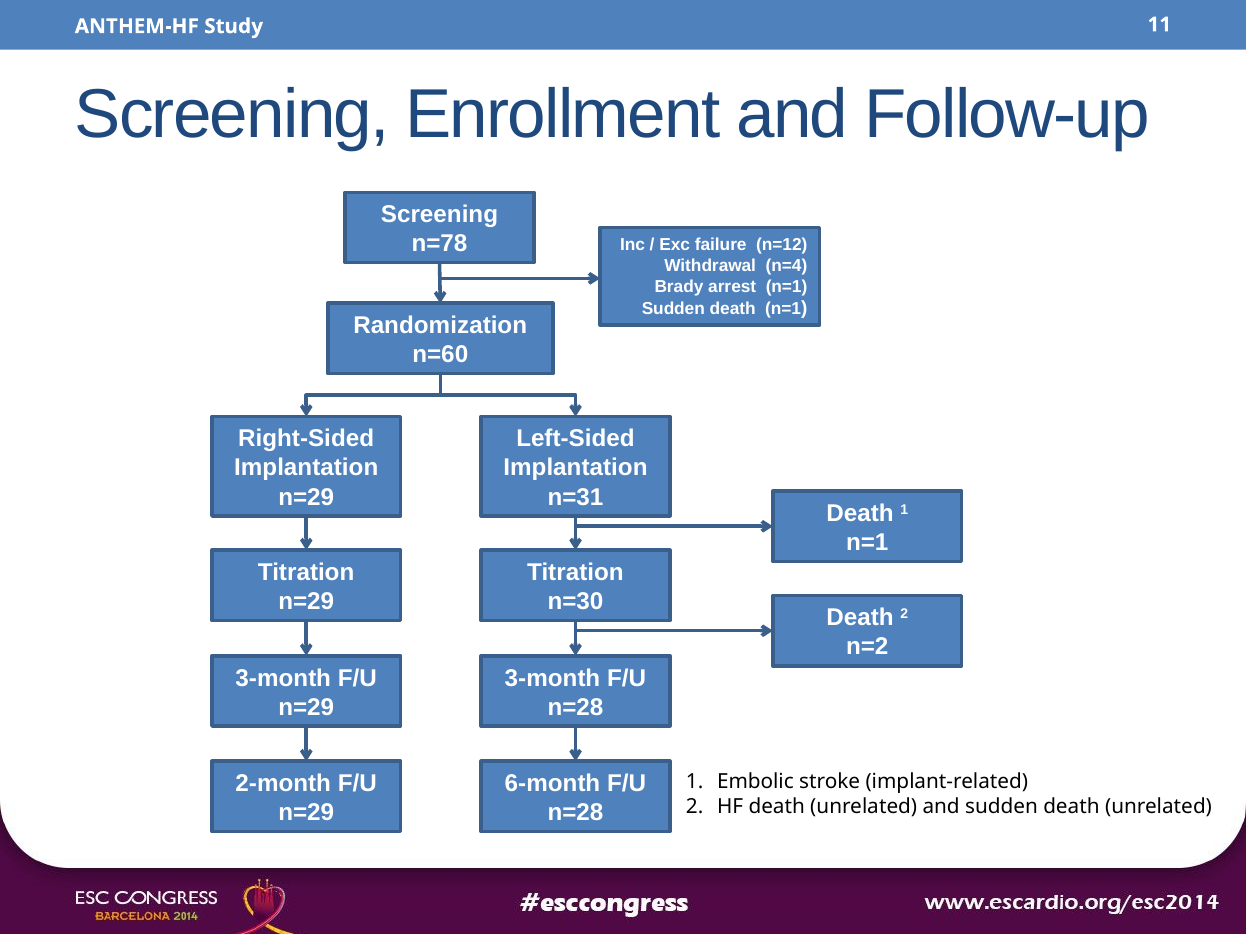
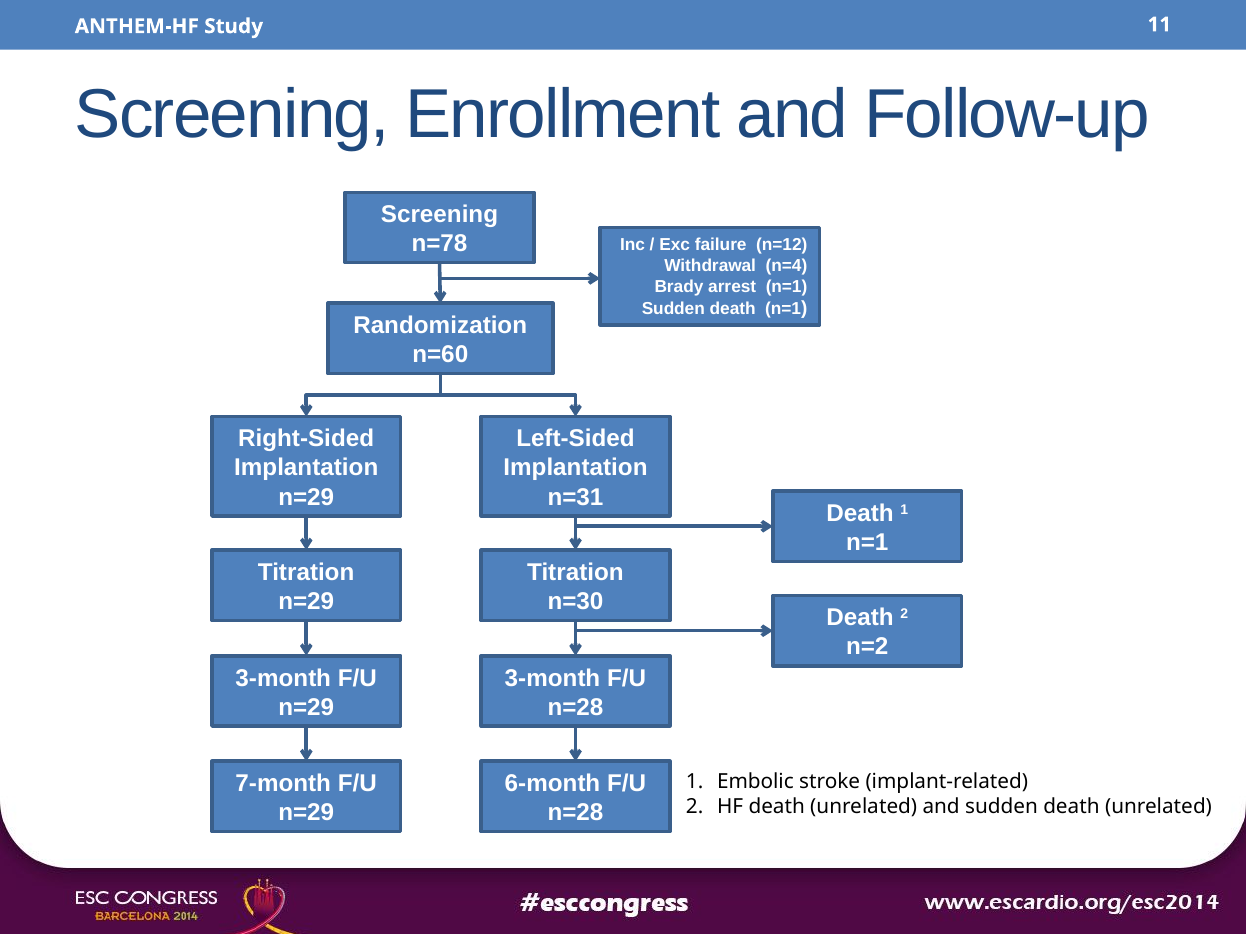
2-month: 2-month -> 7-month
